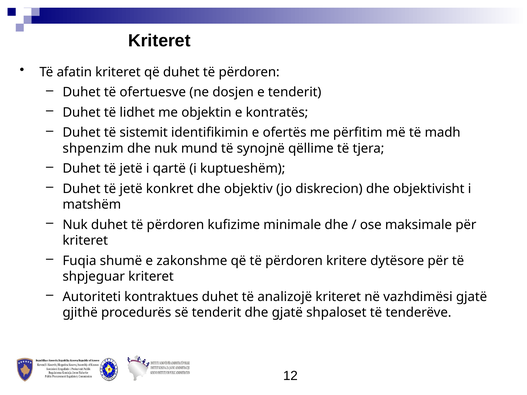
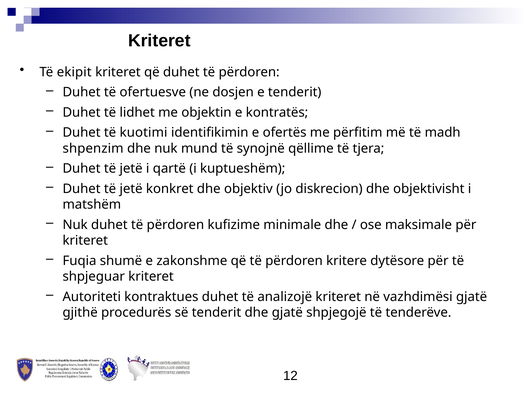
afatin: afatin -> ekipit
sistemit: sistemit -> kuotimi
shpaloset: shpaloset -> shpjegojë
